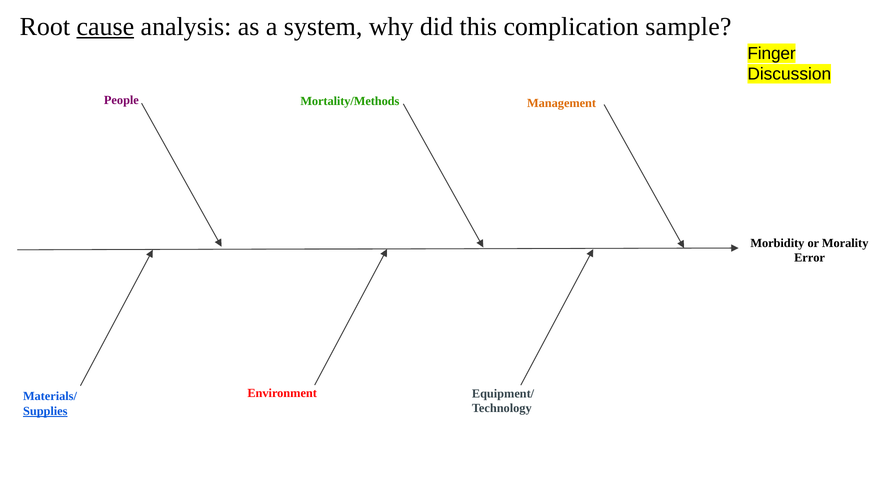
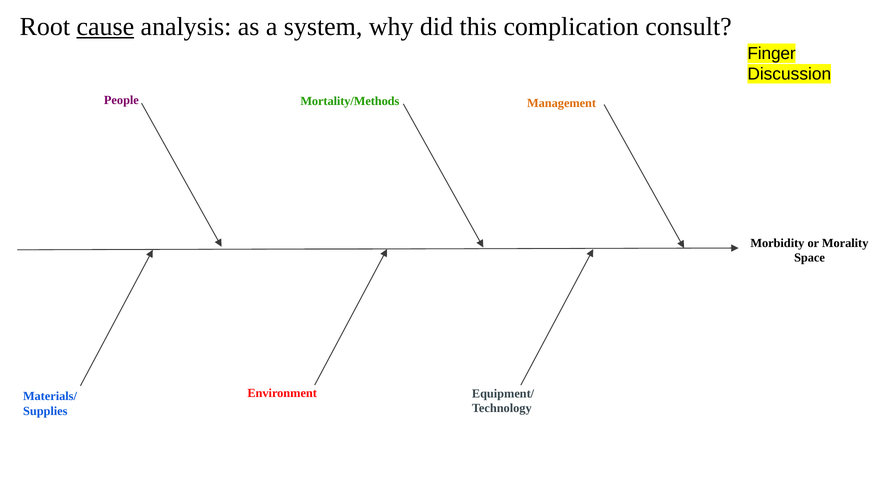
sample: sample -> consult
Error: Error -> Space
Supplies underline: present -> none
